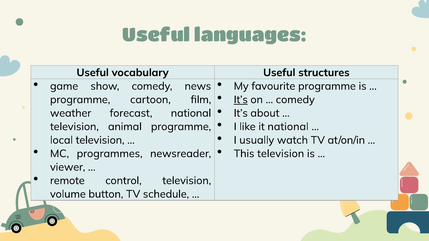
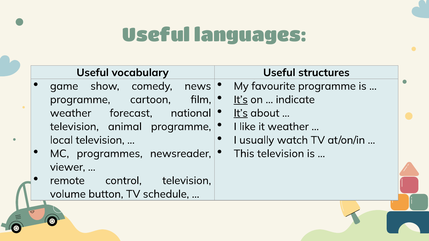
comedy at (295, 100): comedy -> indicate
It’s at (241, 113) underline: none -> present
it national: national -> weather
